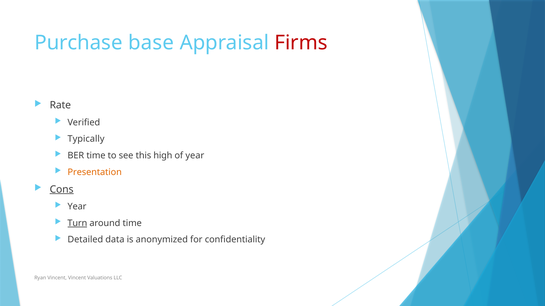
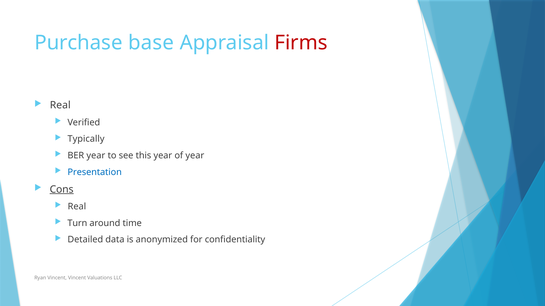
Rate at (60, 105): Rate -> Real
BER time: time -> year
this high: high -> year
Presentation colour: orange -> blue
Year at (77, 207): Year -> Real
Turn underline: present -> none
